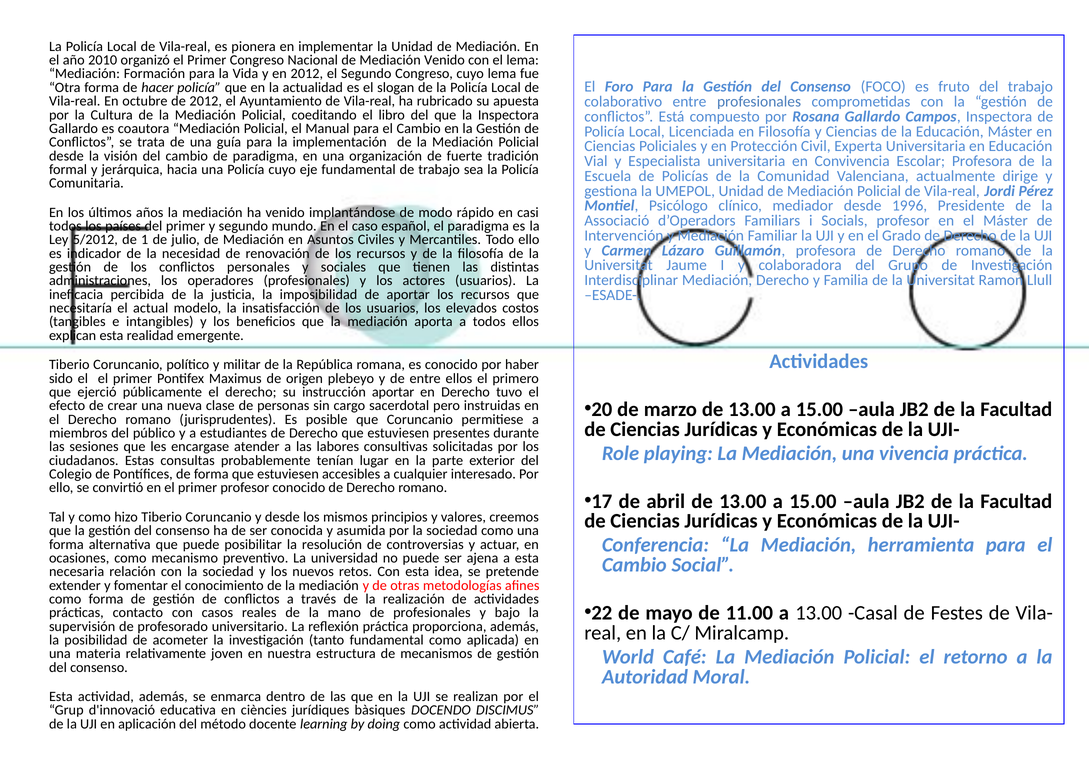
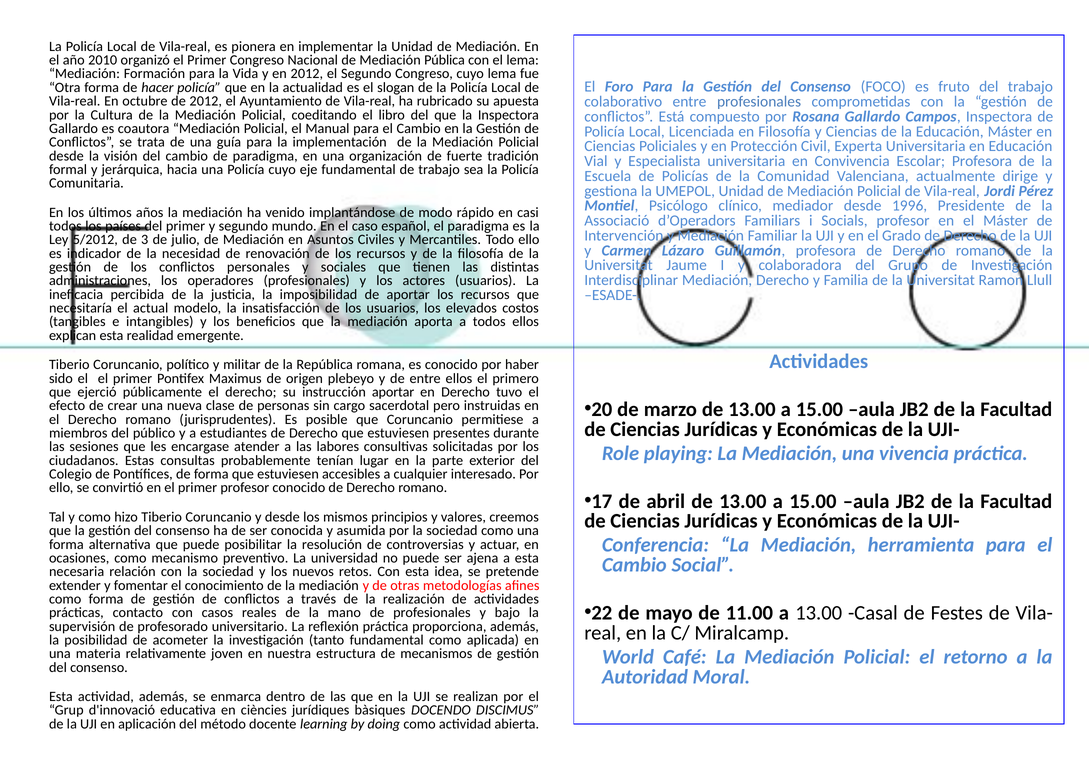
Mediación Venido: Venido -> Pública
1: 1 -> 3
